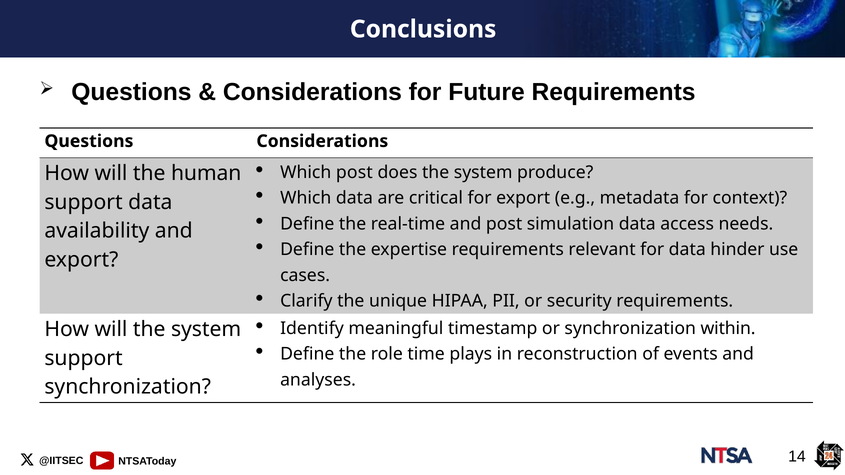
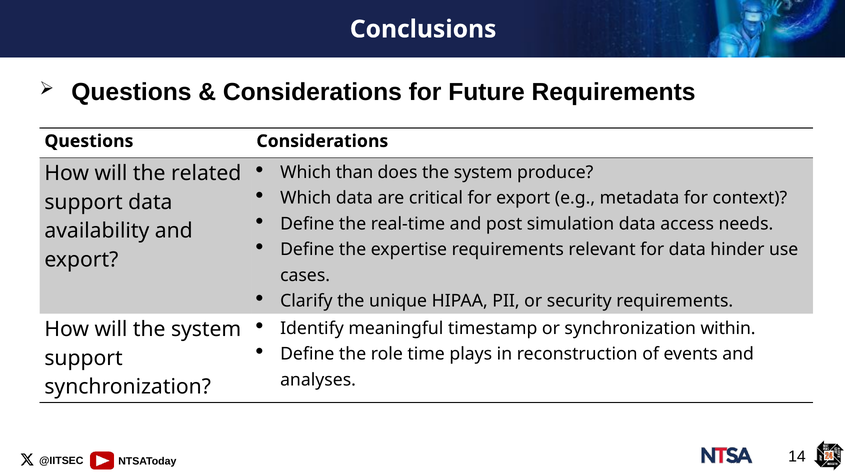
Which post: post -> than
human: human -> related
